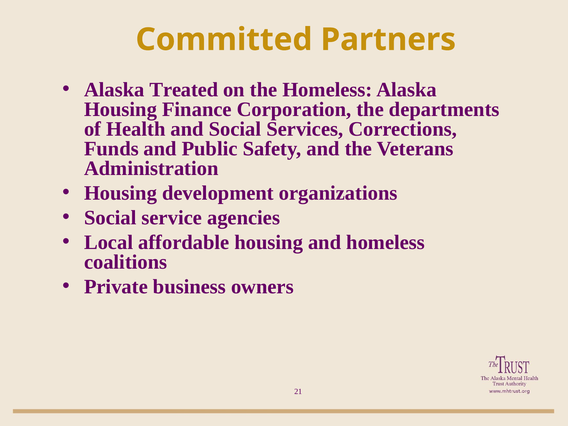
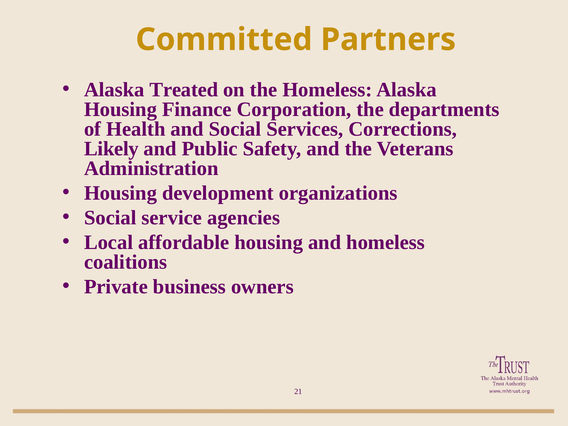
Funds: Funds -> Likely
